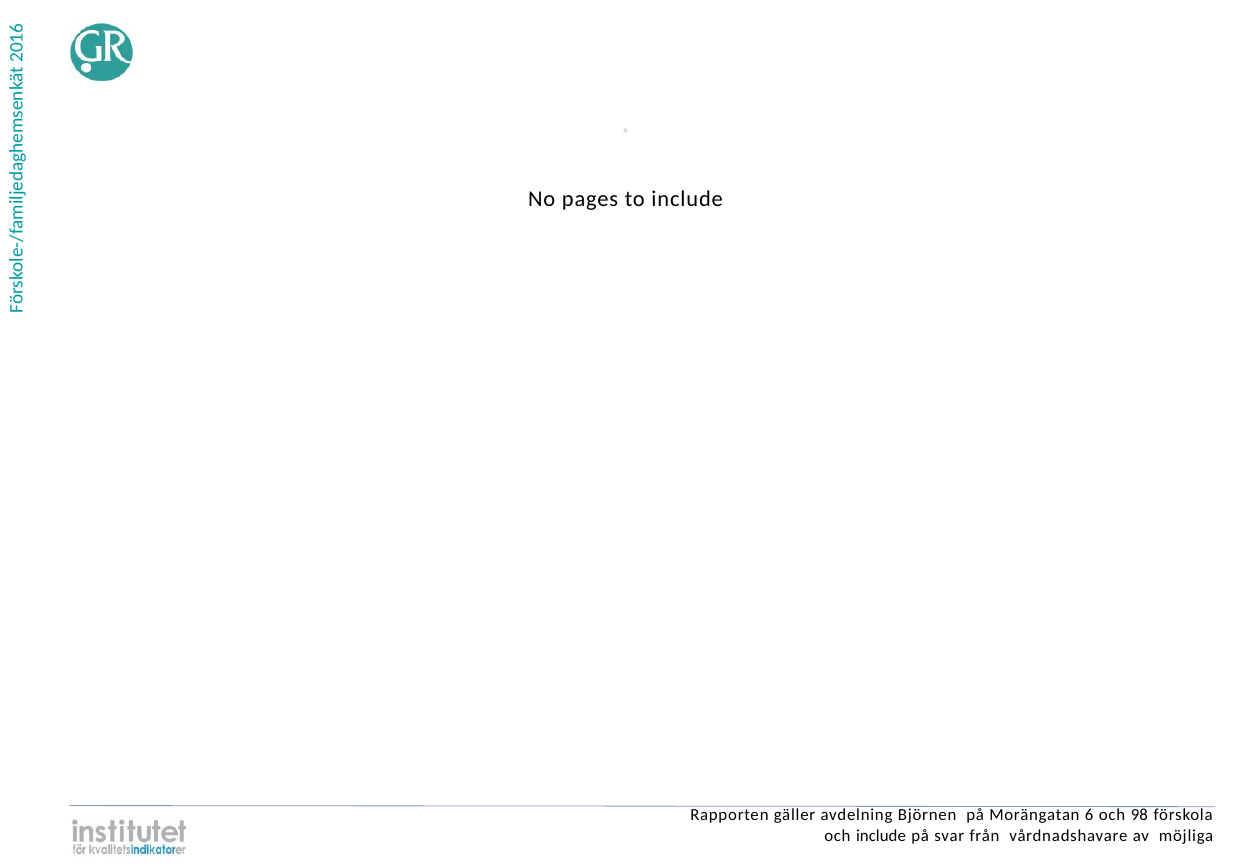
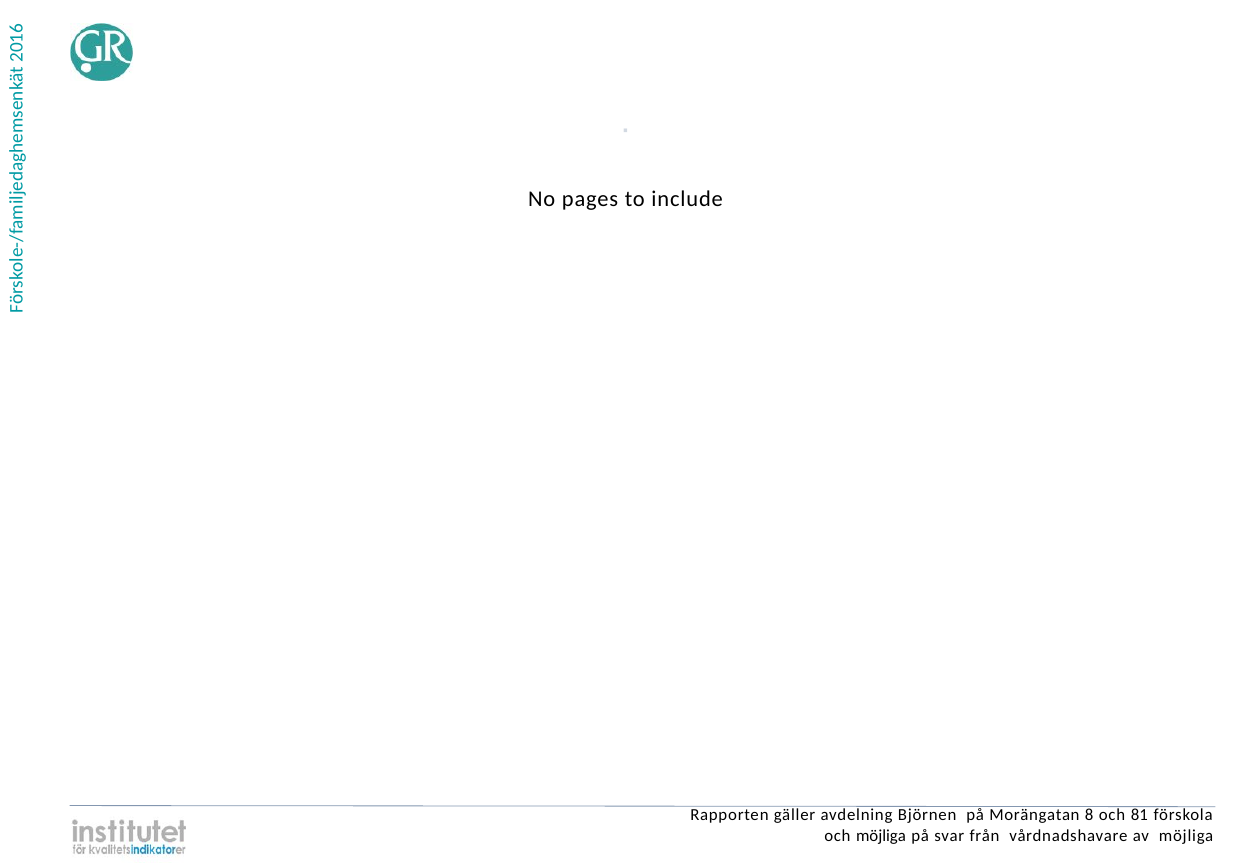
Morängatan 6: 6 -> 8
98: 98 -> 81
och include: include -> möjliga
